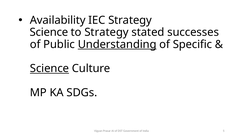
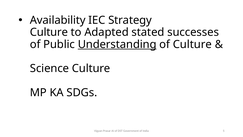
Science at (49, 32): Science -> Culture
to Strategy: Strategy -> Adapted
of Specific: Specific -> Culture
Science at (49, 68) underline: present -> none
